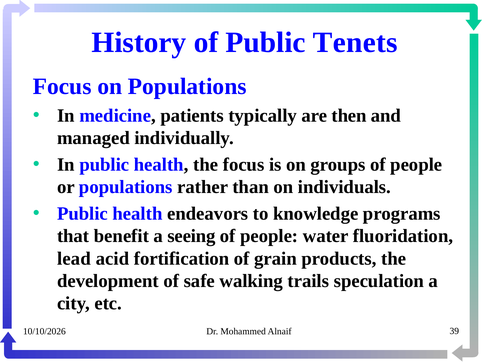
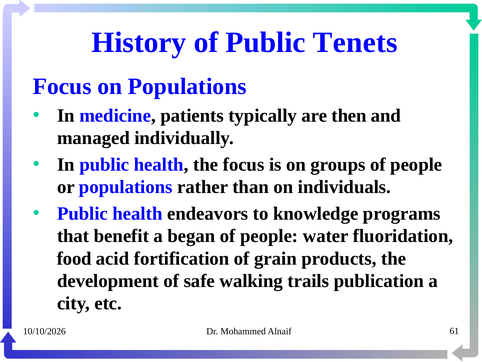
seeing: seeing -> began
lead: lead -> food
speculation: speculation -> publication
39: 39 -> 61
